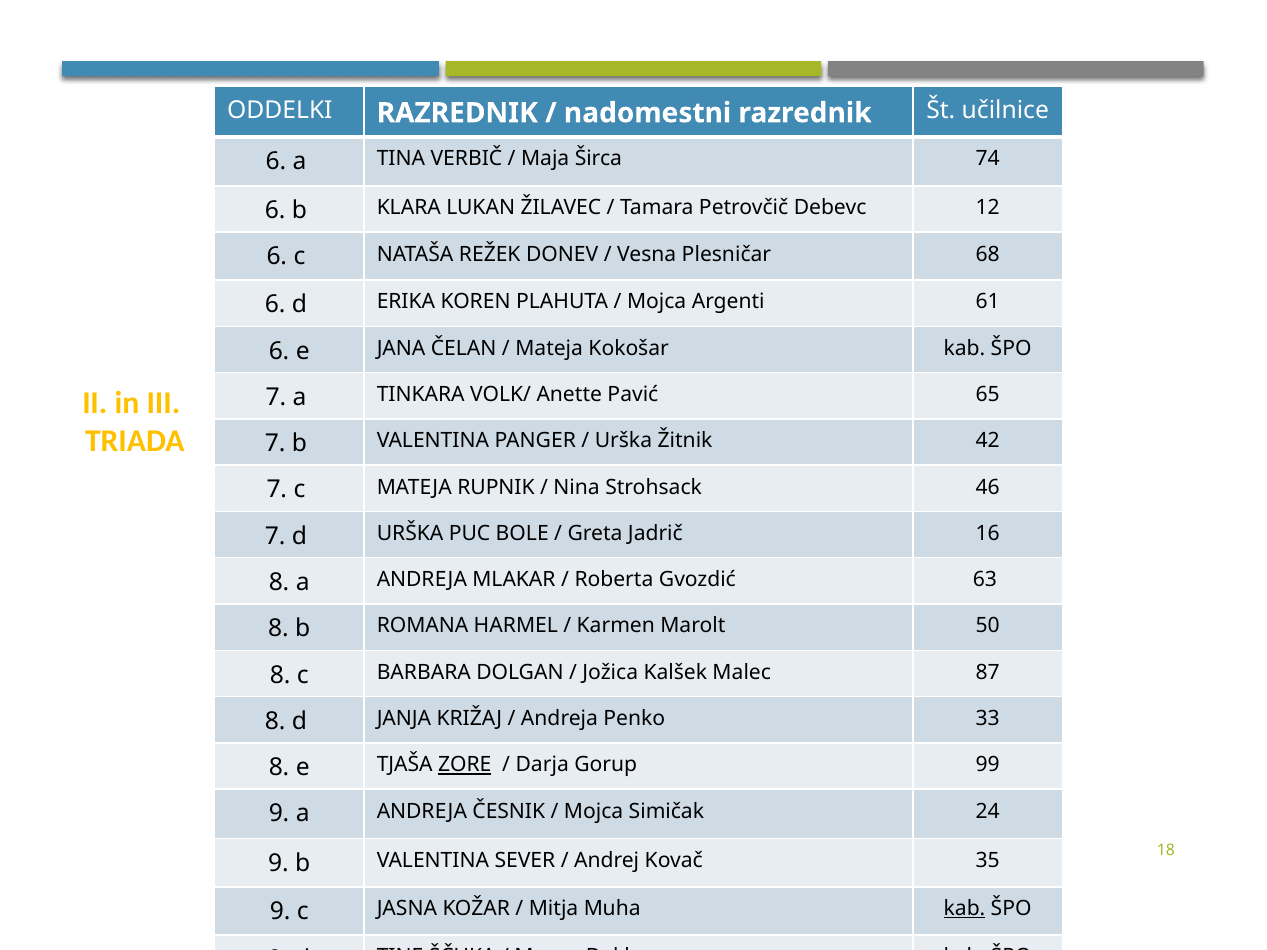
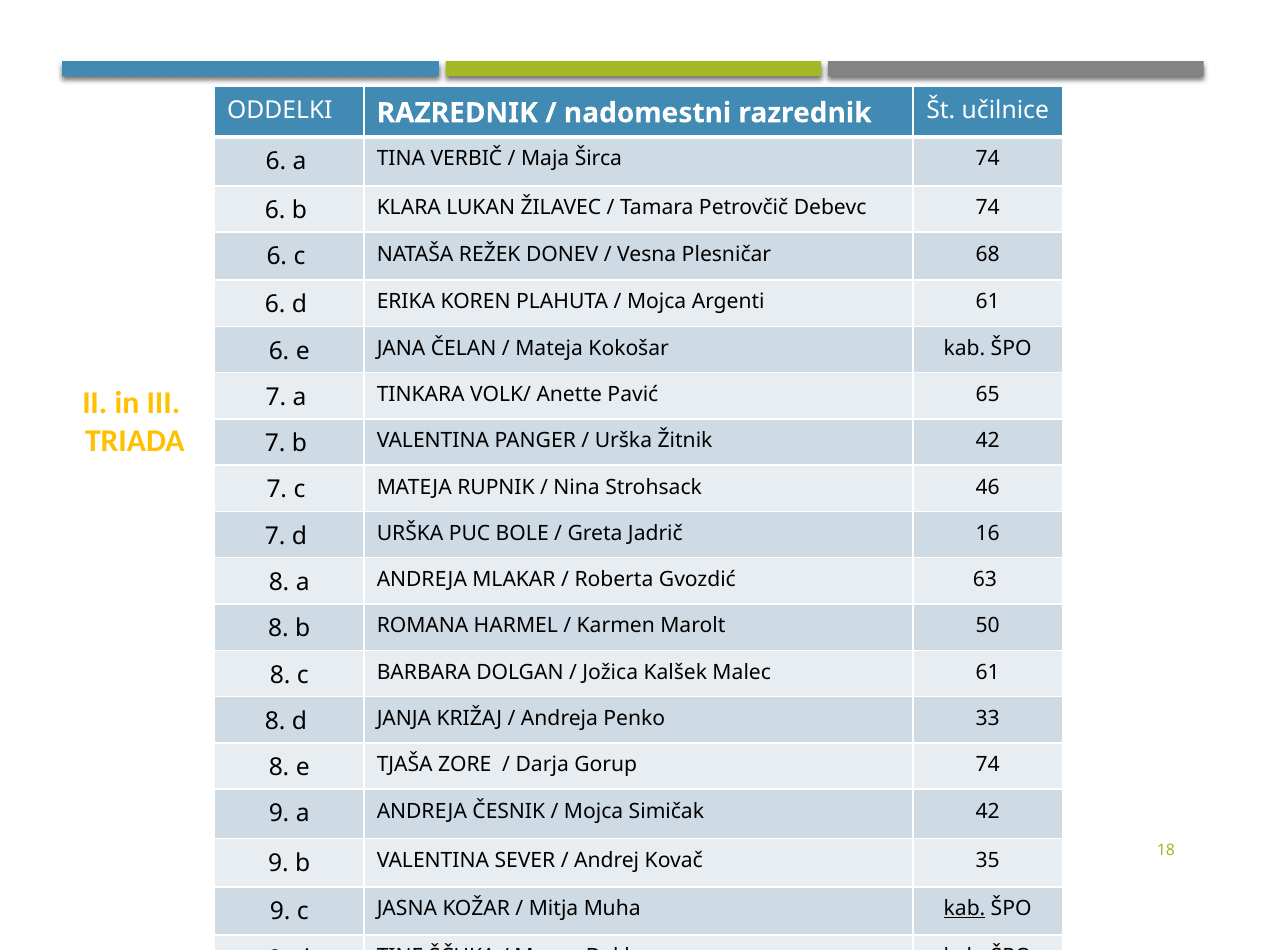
Debevc 12: 12 -> 74
Malec 87: 87 -> 61
ZORE underline: present -> none
Gorup 99: 99 -> 74
Simičak 24: 24 -> 42
